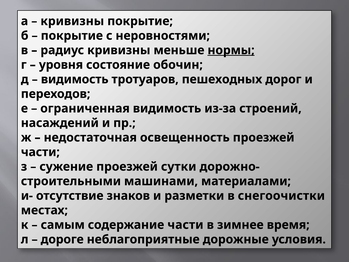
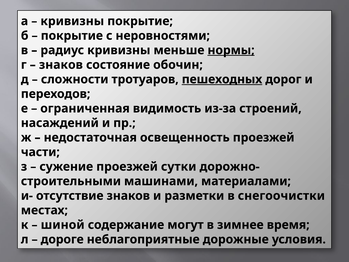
уровня at (61, 65): уровня -> знаков
видимость at (75, 79): видимость -> сложности
пешеходных underline: none -> present
самым: самым -> шиной
содержание части: части -> могут
